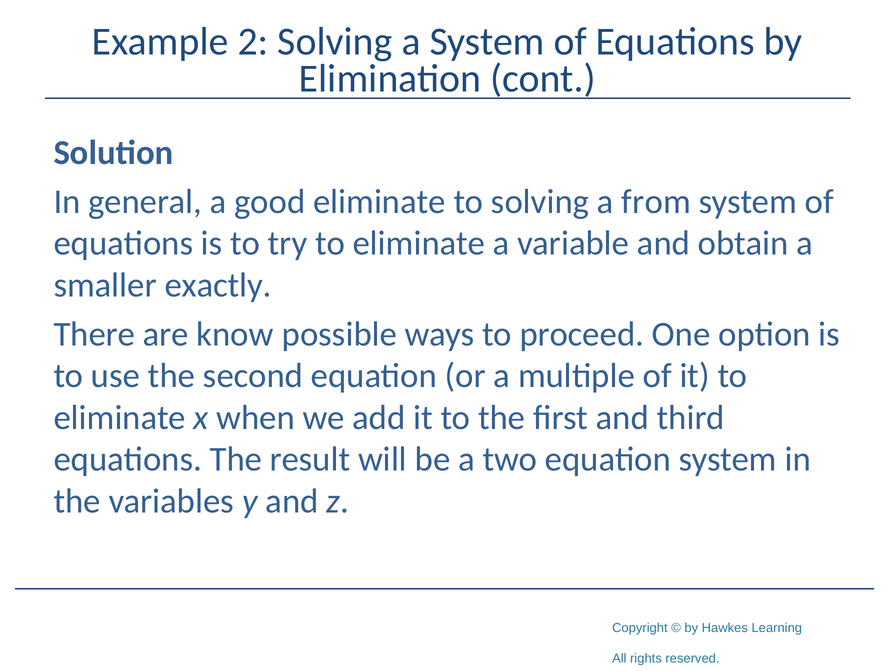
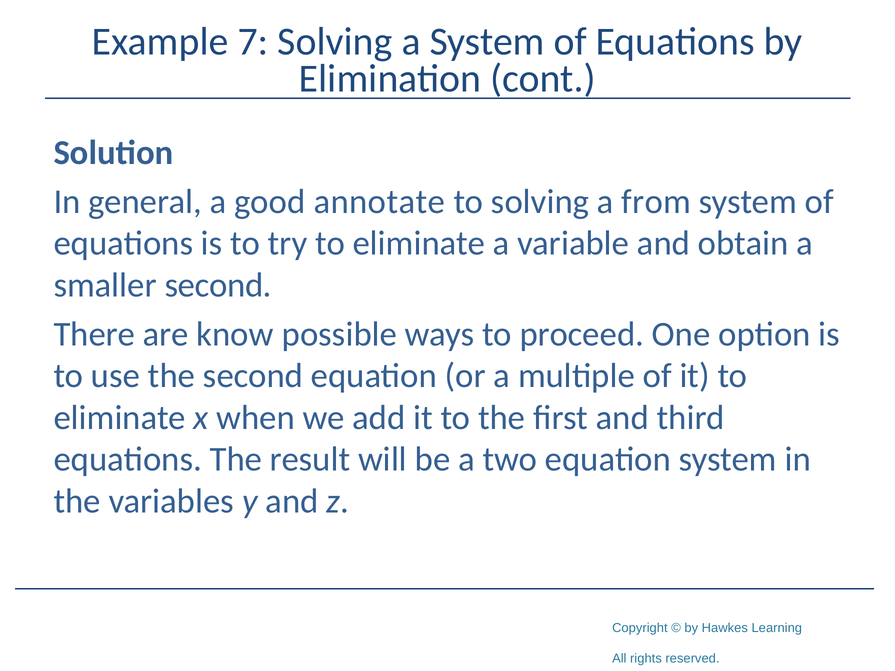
2: 2 -> 7
good eliminate: eliminate -> annotate
smaller exactly: exactly -> second
